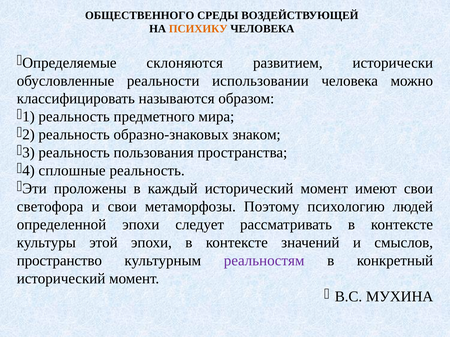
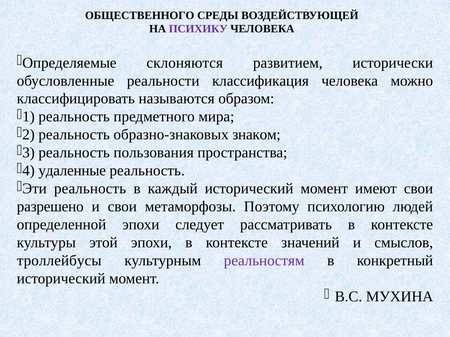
ПСИХИКУ colour: orange -> purple
использовании: использовании -> классификация
сплошные: сплошные -> удаленные
проложены at (90, 189): проложены -> реальность
светофора: светофора -> разрешено
пространство: пространство -> троллейбусы
